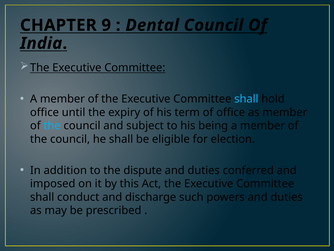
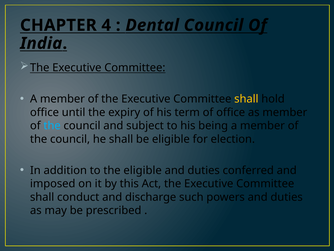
9: 9 -> 4
shall at (246, 99) colour: light blue -> yellow
the dispute: dispute -> eligible
